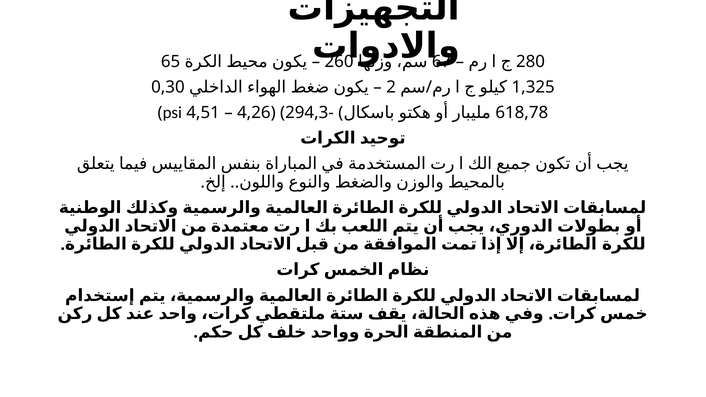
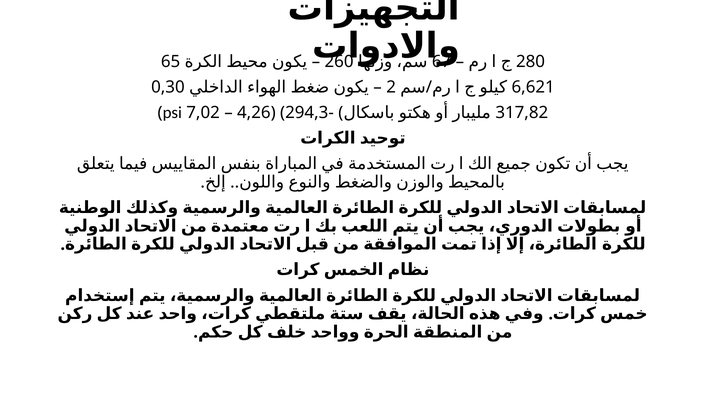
1,325: 1,325 -> 6,621
4,51: 4,51 -> 7,02
618,78: 618,78 -> 317,82
